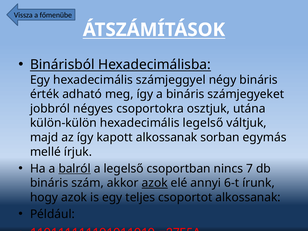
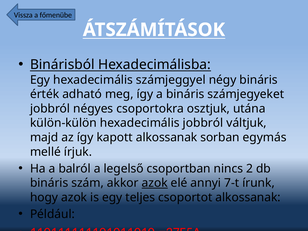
hexadecimális legelső: legelső -> jobbról
balról underline: present -> none
nincs 7: 7 -> 2
6-t: 6-t -> 7-t
